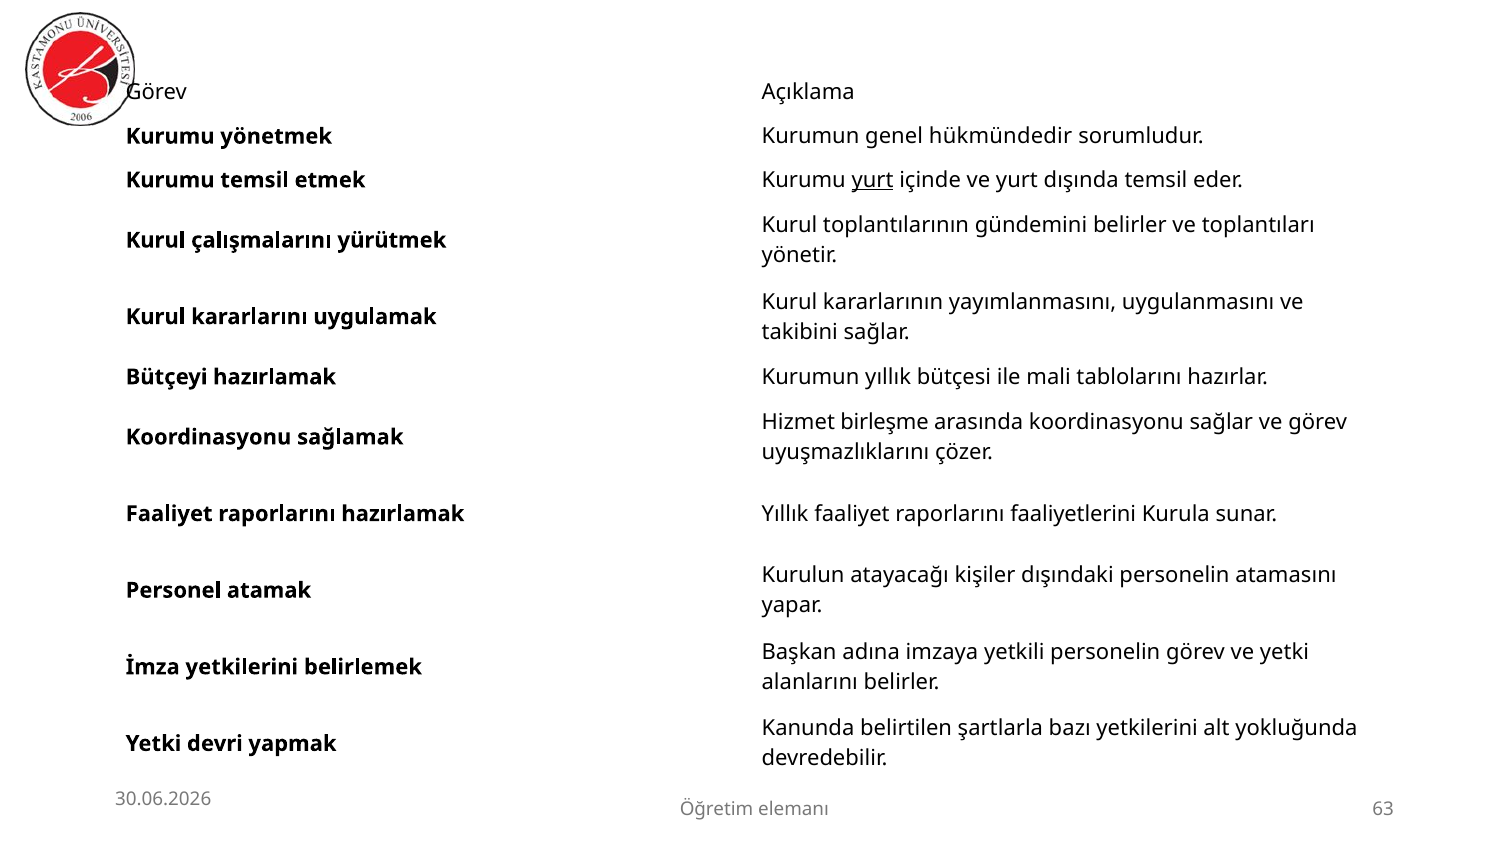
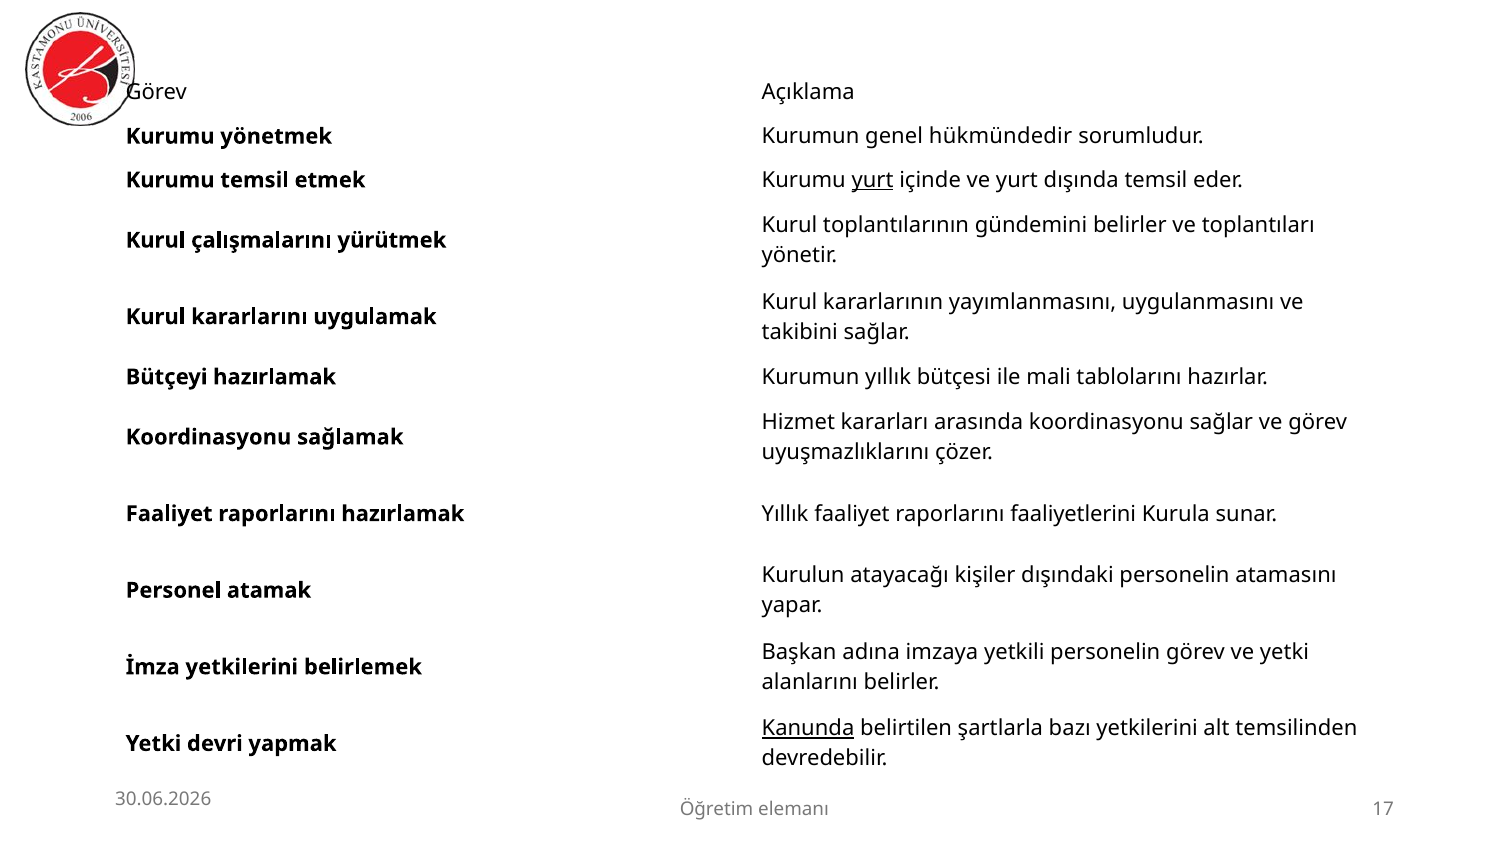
birleşme: birleşme -> kararları
Kanunda underline: none -> present
yokluğunda: yokluğunda -> temsilinden
63: 63 -> 17
